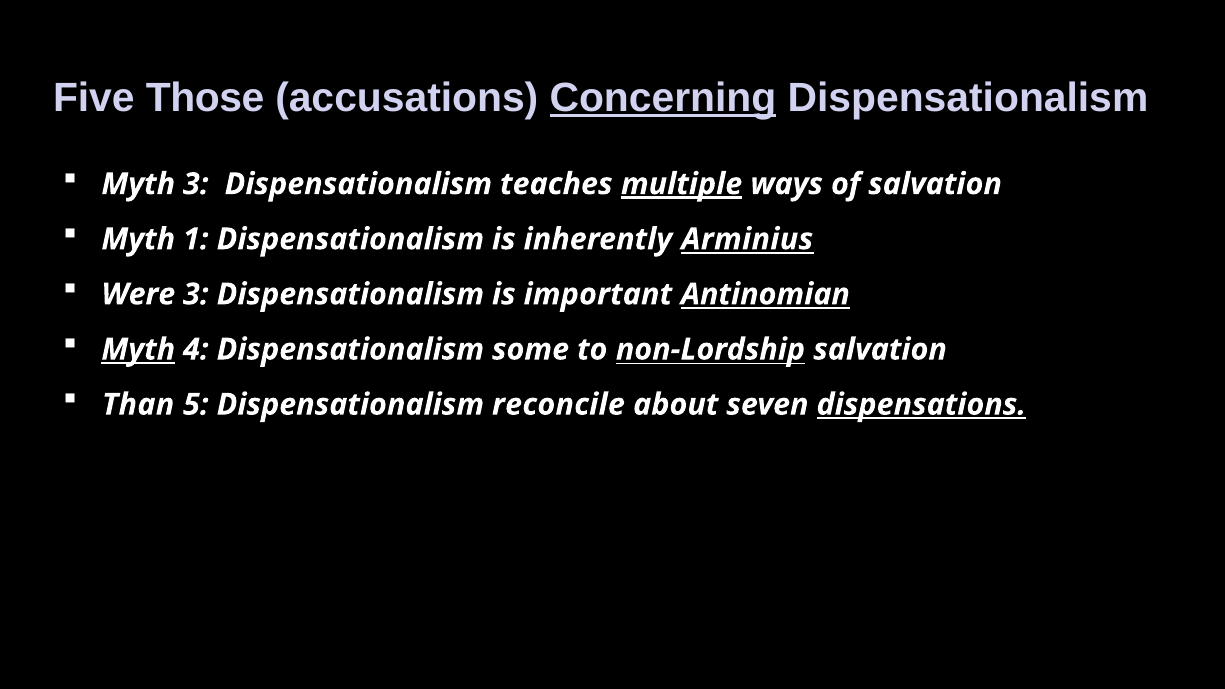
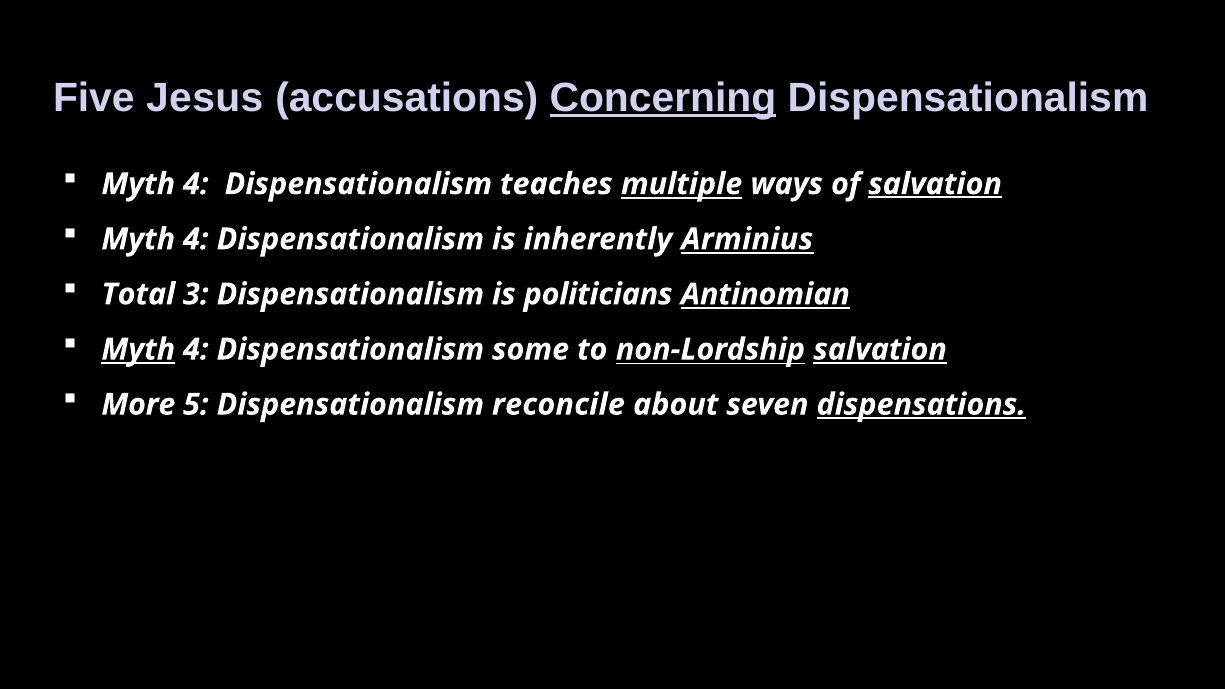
Those: Those -> Jesus
3 at (196, 184): 3 -> 4
multiple underline: present -> none
salvation at (935, 184) underline: none -> present
1 at (196, 239): 1 -> 4
Were: Were -> Total
important: important -> politicians
salvation at (880, 349) underline: none -> present
Than: Than -> More
